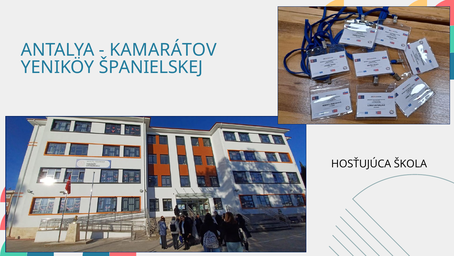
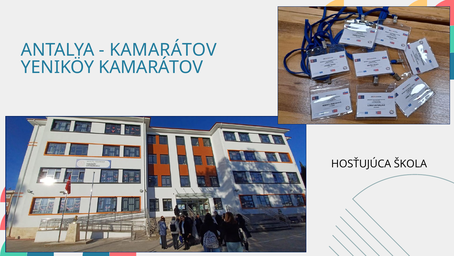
YENIKÖY ŠPANIELSKEJ: ŠPANIELSKEJ -> KAMARÁTOV
